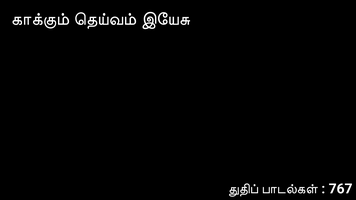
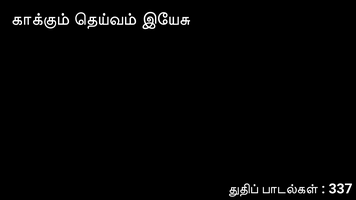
767: 767 -> 337
